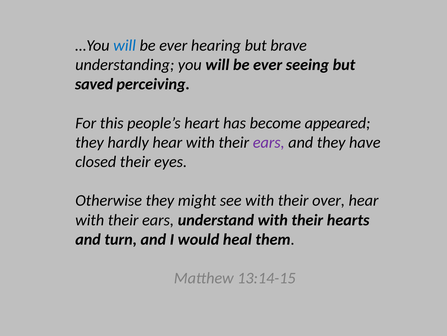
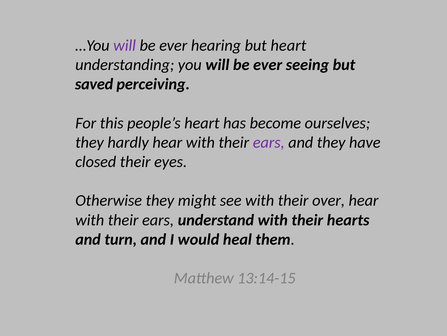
will at (125, 45) colour: blue -> purple
but brave: brave -> heart
appeared: appeared -> ourselves
